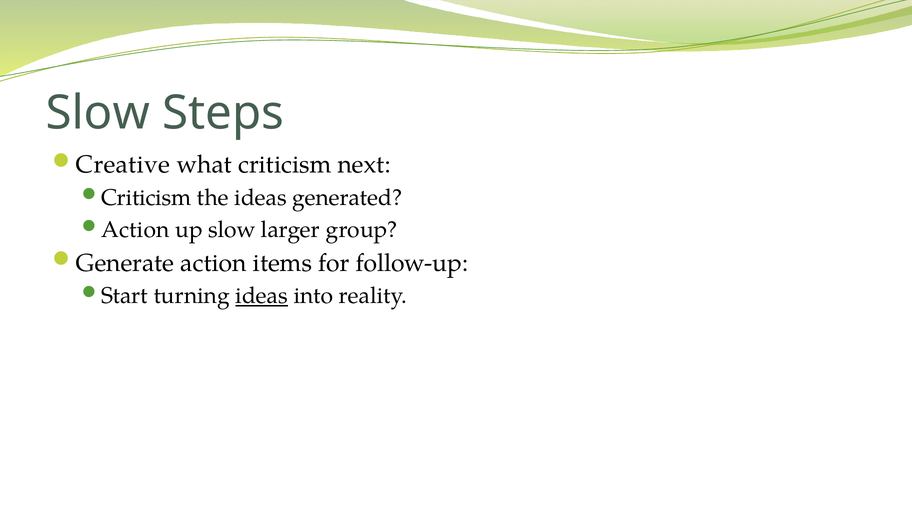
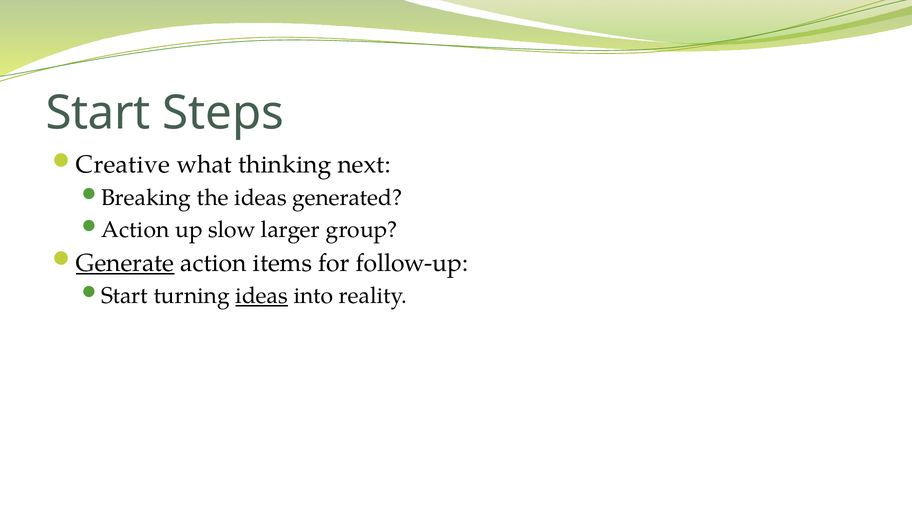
Slow at (98, 113): Slow -> Start
what criticism: criticism -> thinking
Criticism at (146, 198): Criticism -> Breaking
Generate underline: none -> present
